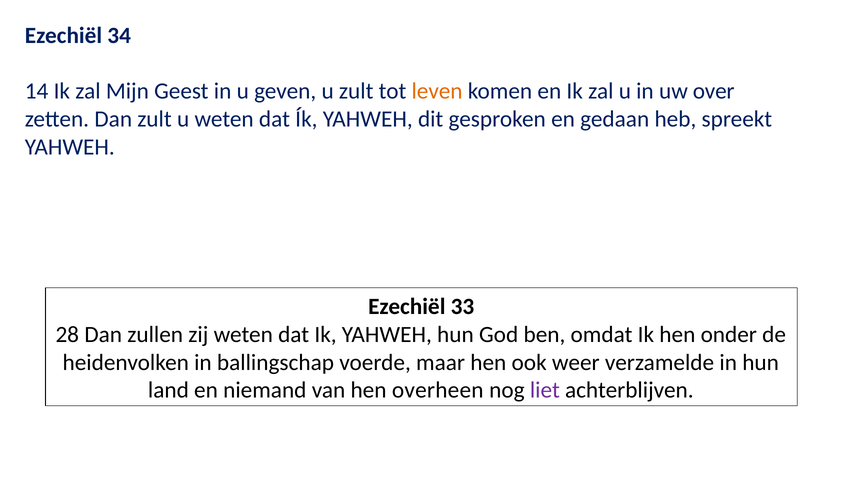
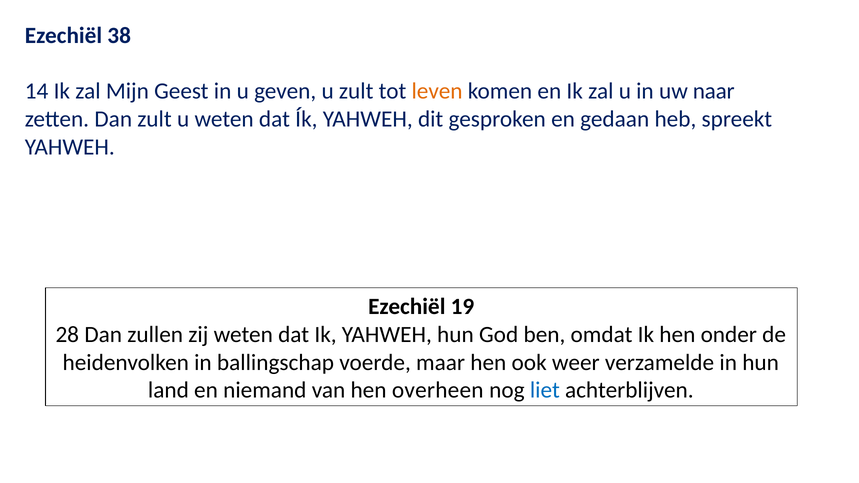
34: 34 -> 38
over: over -> naar
33: 33 -> 19
liet colour: purple -> blue
